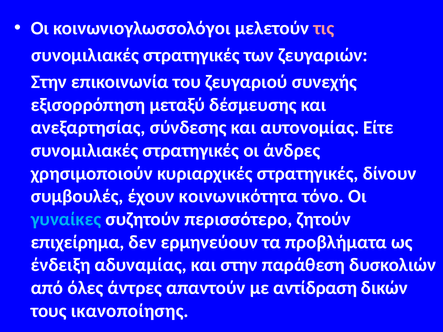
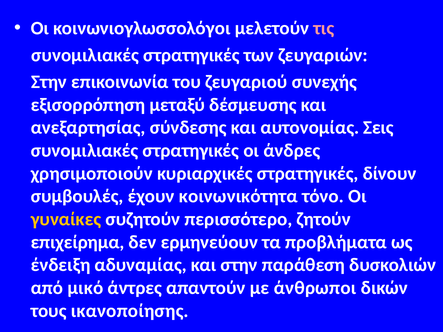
Είτε: Είτε -> Σεις
γυναίκες colour: light blue -> yellow
όλες: όλες -> μικό
αντίδραση: αντίδραση -> άνθρωποι
